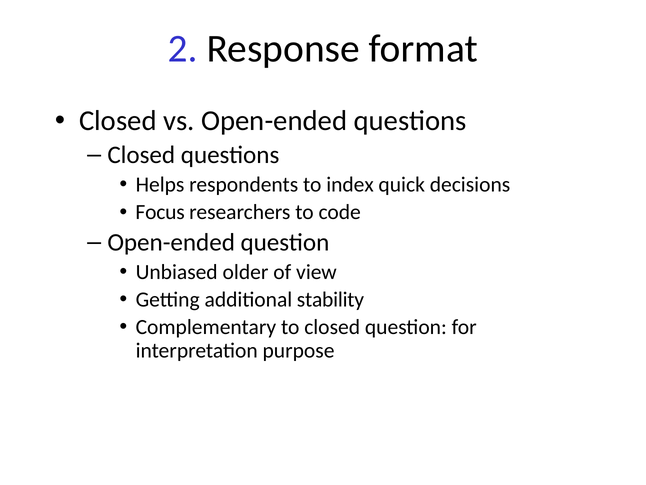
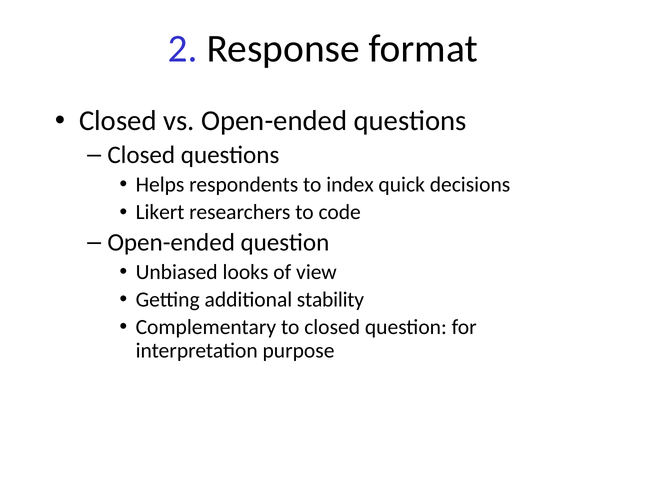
Focus: Focus -> Likert
older: older -> looks
